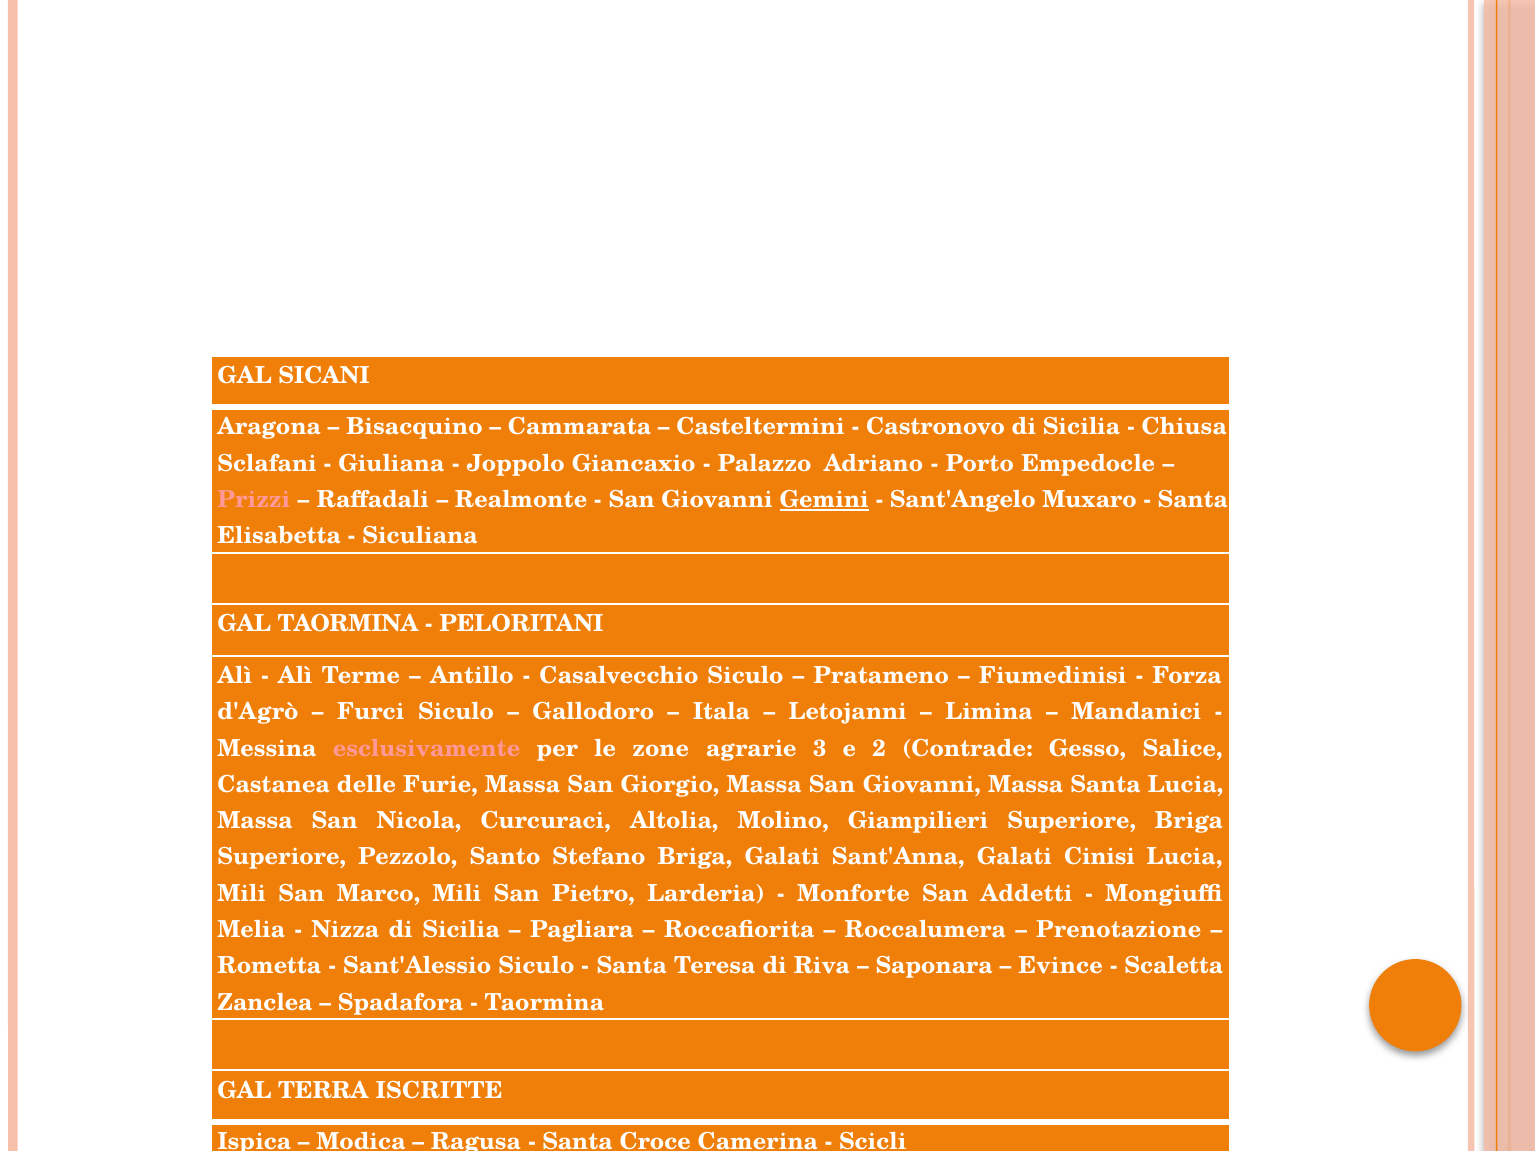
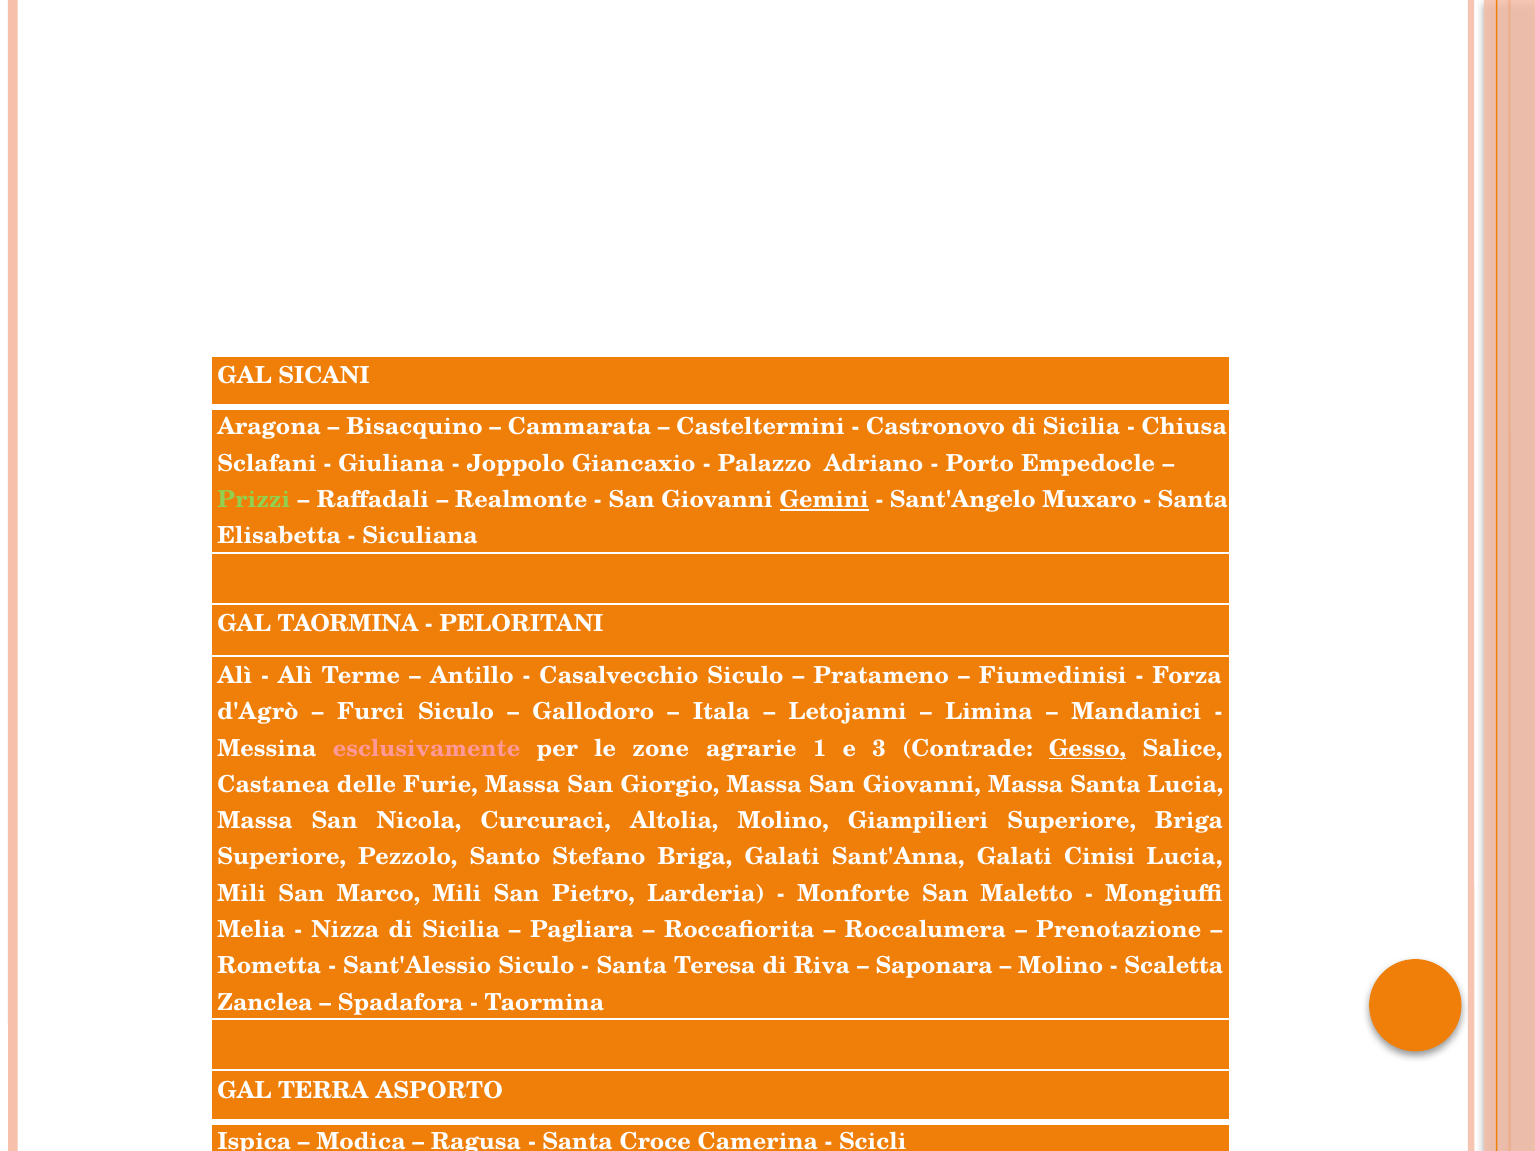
Prizzi colour: pink -> light green
3: 3 -> 1
2: 2 -> 3
Gesso underline: none -> present
Addetti: Addetti -> Maletto
Evince at (1061, 966): Evince -> Molino
ISCRITTE: ISCRITTE -> ASPORTO
